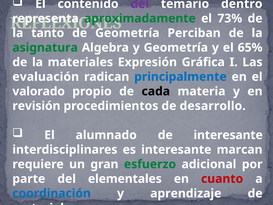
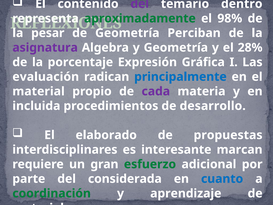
73%: 73% -> 98%
tanto: tanto -> pesar
asignatura colour: green -> purple
65%: 65% -> 28%
la materiales: materiales -> porcentaje
valorado: valorado -> material
cada colour: black -> purple
revisión: revisión -> incluida
alumnado: alumnado -> elaborado
de interesante: interesante -> propuestas
elementales: elementales -> considerada
cuanto colour: red -> blue
coordinación colour: blue -> green
